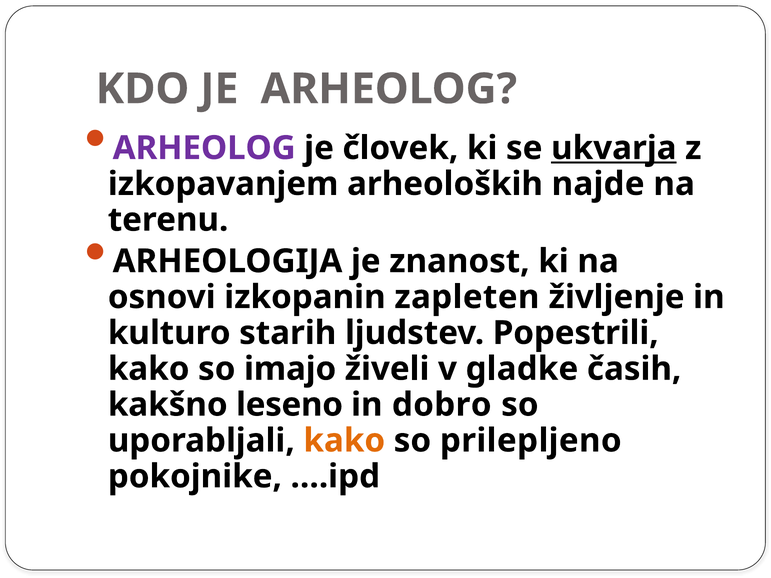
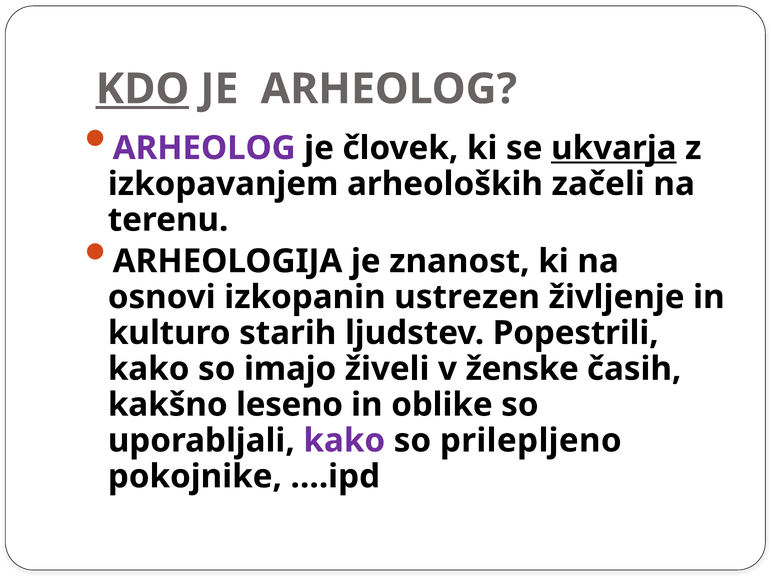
KDO underline: none -> present
najde: najde -> začeli
zapleten: zapleten -> ustrezen
gladke: gladke -> ženske
dobro: dobro -> oblike
kako at (344, 441) colour: orange -> purple
